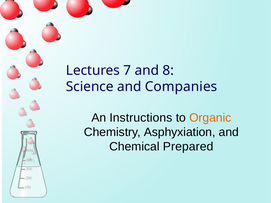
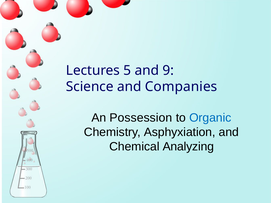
7: 7 -> 5
8: 8 -> 9
Instructions: Instructions -> Possession
Organic colour: orange -> blue
Prepared: Prepared -> Analyzing
